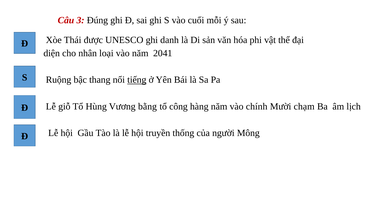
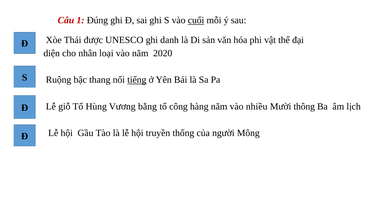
3: 3 -> 1
cuối underline: none -> present
2041: 2041 -> 2020
chính: chính -> nhiều
chạm: chạm -> thông
